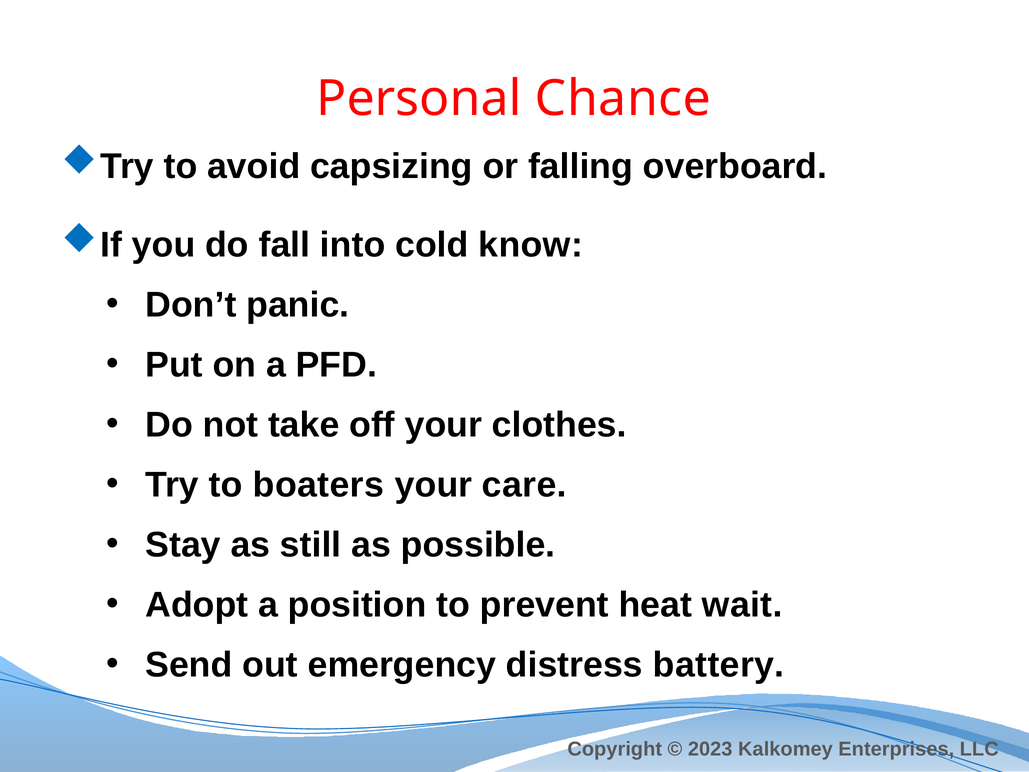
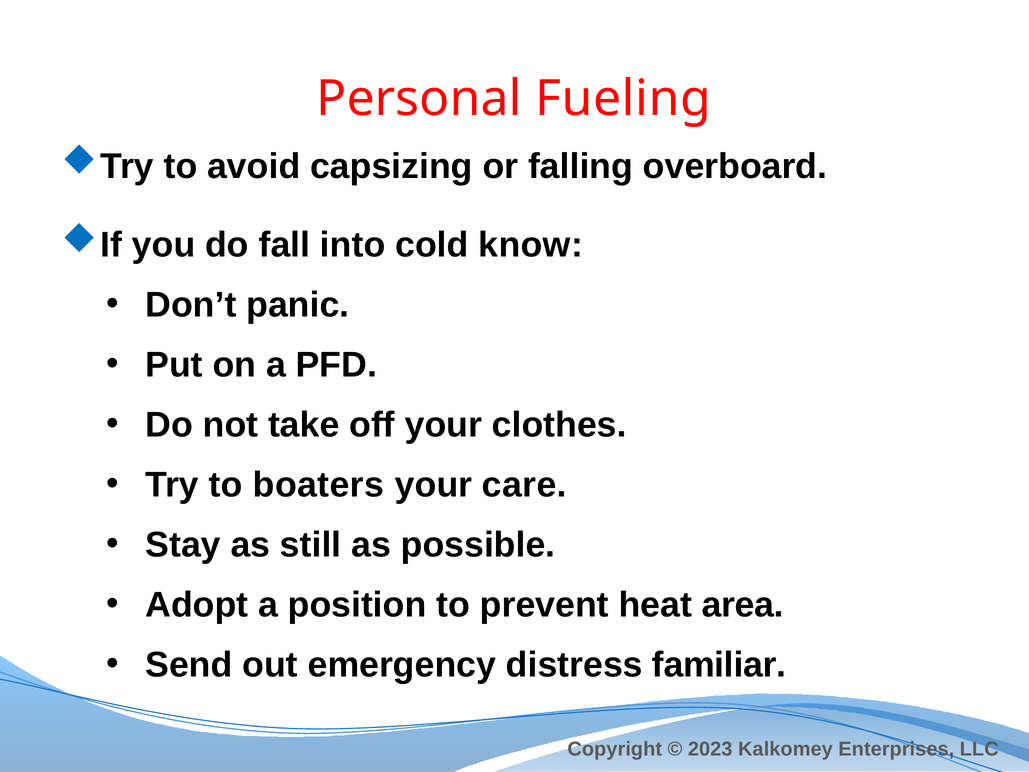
Chance: Chance -> Fueling
wait: wait -> area
battery: battery -> familiar
